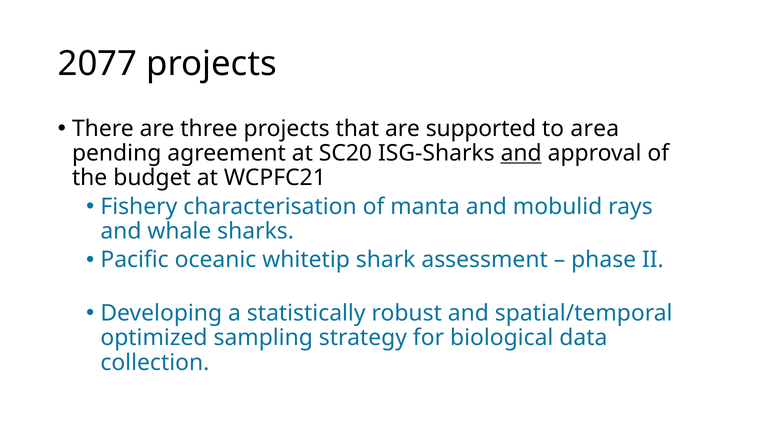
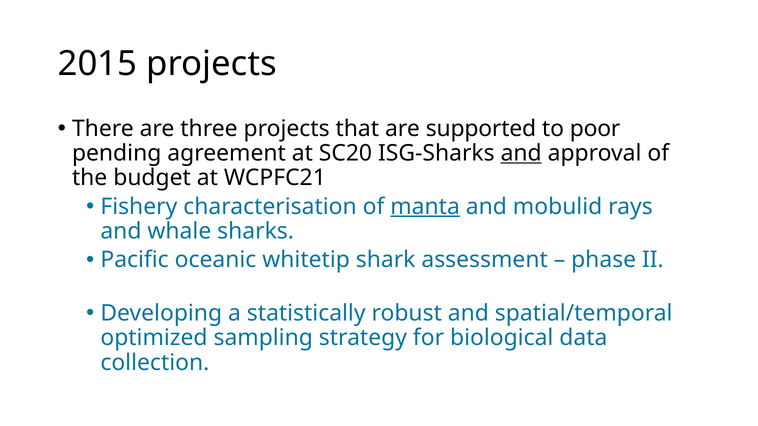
2077: 2077 -> 2015
area: area -> poor
manta underline: none -> present
